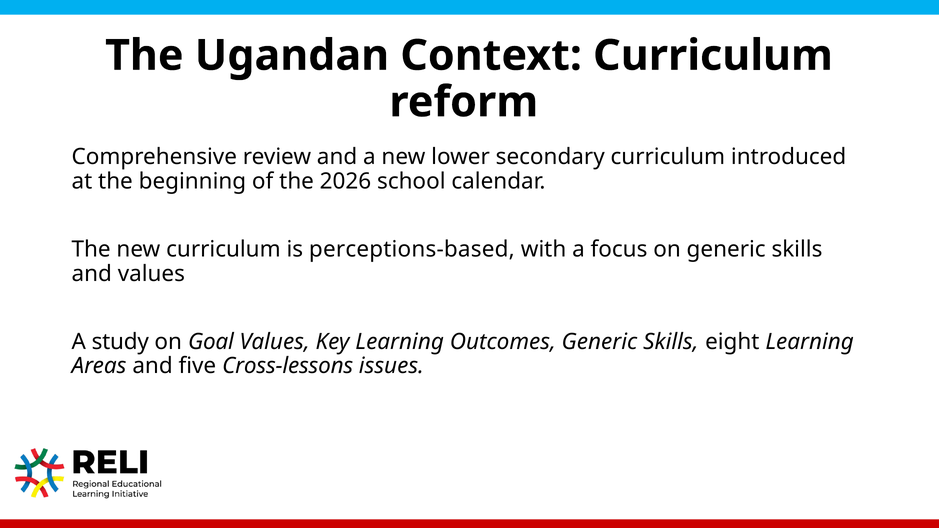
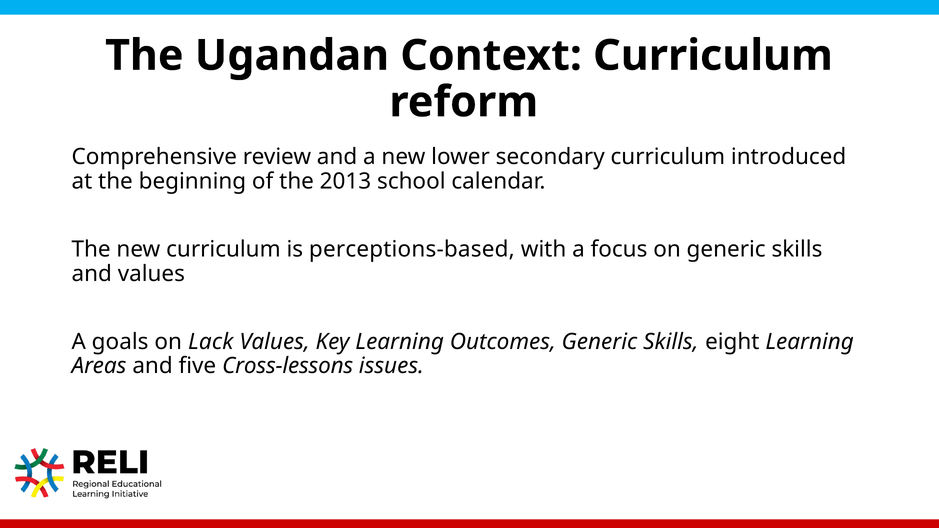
2026: 2026 -> 2013
study: study -> goals
Goal: Goal -> Lack
